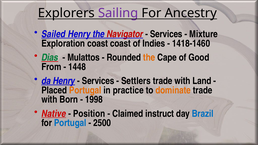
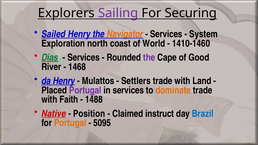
Ancestry: Ancestry -> Securing
Navigator colour: red -> orange
Mixture: Mixture -> System
Exploration coast: coast -> north
Indies: Indies -> World
1418-1460: 1418-1460 -> 1410-1460
Mulattos at (84, 58): Mulattos -> Services
the at (149, 58) colour: orange -> purple
From: From -> River
1448: 1448 -> 1468
Services at (98, 81): Services -> Mulattos
Portugal at (85, 90) colour: orange -> purple
in practice: practice -> services
Born: Born -> Faith
1998: 1998 -> 1488
Portugal at (70, 123) colour: blue -> orange
2500: 2500 -> 5095
